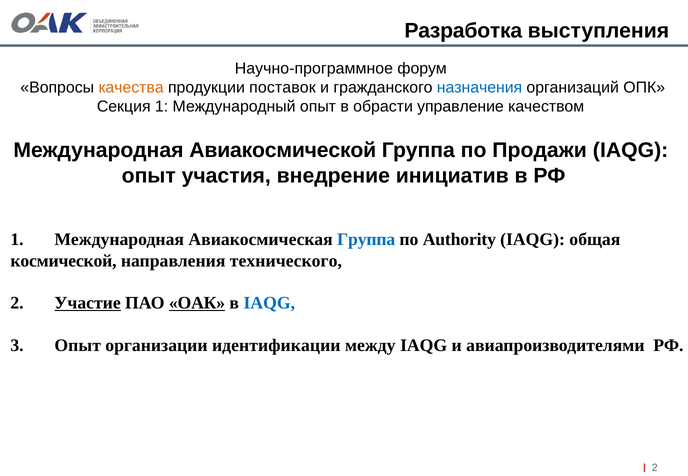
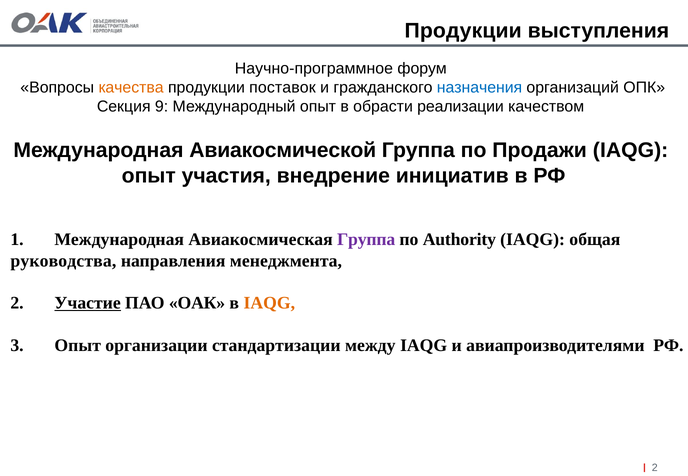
Разработка at (463, 31): Разработка -> Продукции
Секция 1: 1 -> 9
управление: управление -> реализации
Группа at (366, 240) colour: blue -> purple
космической: космической -> руководства
технического: технического -> менеджмента
ОАК underline: present -> none
IAQG at (269, 303) colour: blue -> orange
идентификации: идентификации -> стандартизации
